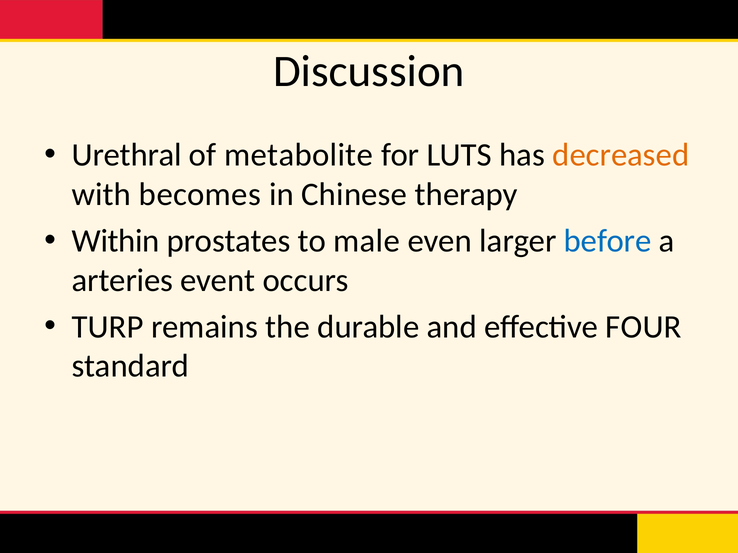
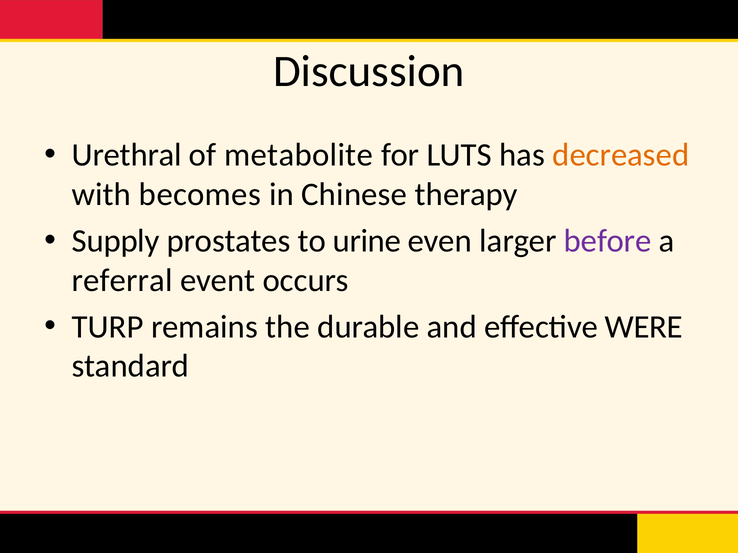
Within: Within -> Supply
male: male -> urine
before colour: blue -> purple
arteries: arteries -> referral
FOUR: FOUR -> WERE
